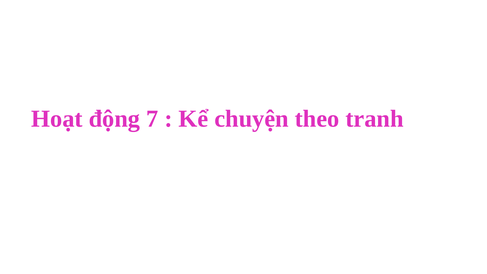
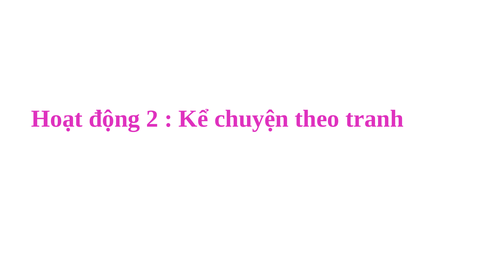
7: 7 -> 2
